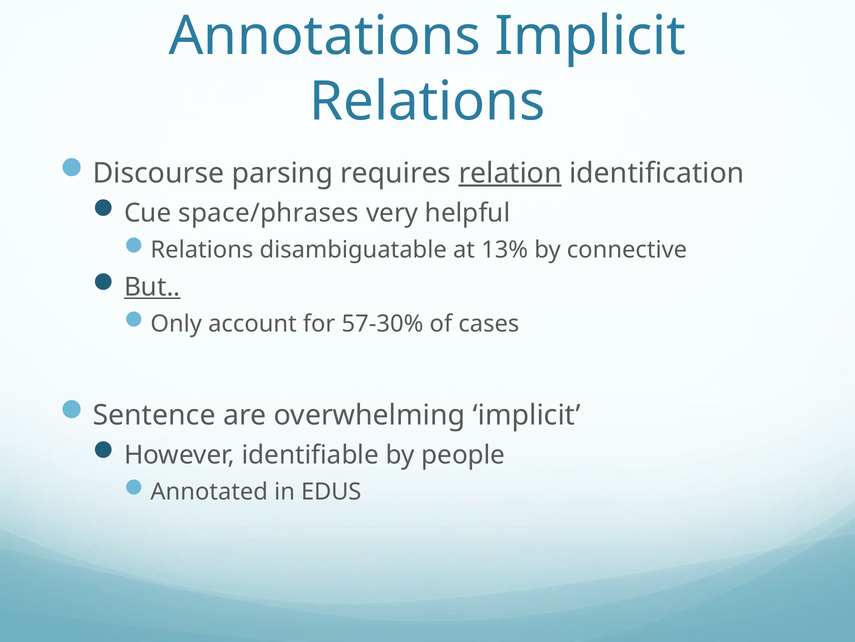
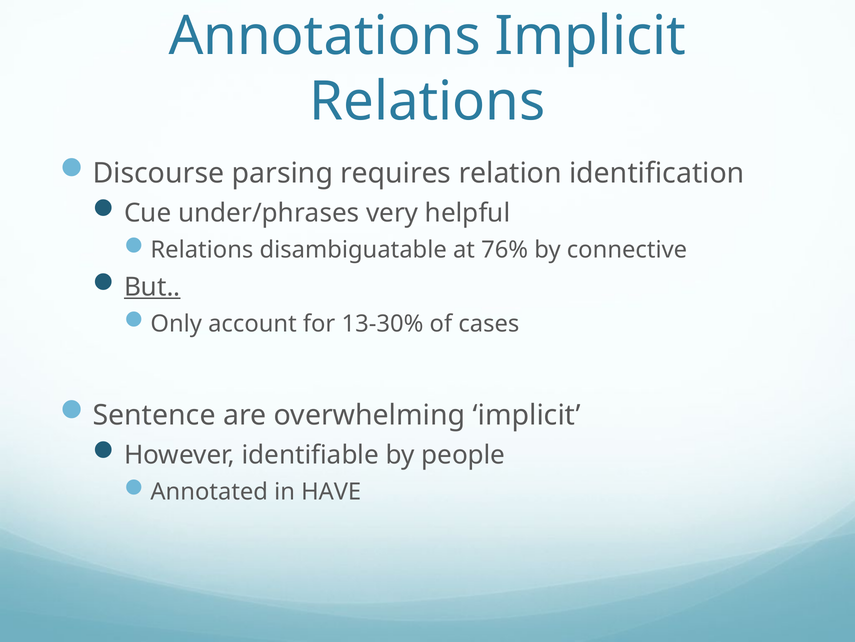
relation underline: present -> none
space/phrases: space/phrases -> under/phrases
13%: 13% -> 76%
57-30%: 57-30% -> 13-30%
EDUS: EDUS -> HAVE
